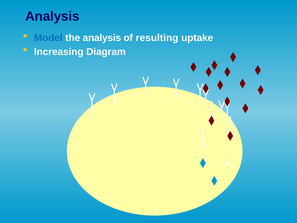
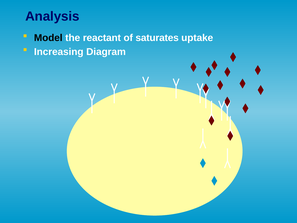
Model colour: blue -> black
the analysis: analysis -> reactant
resulting: resulting -> saturates
